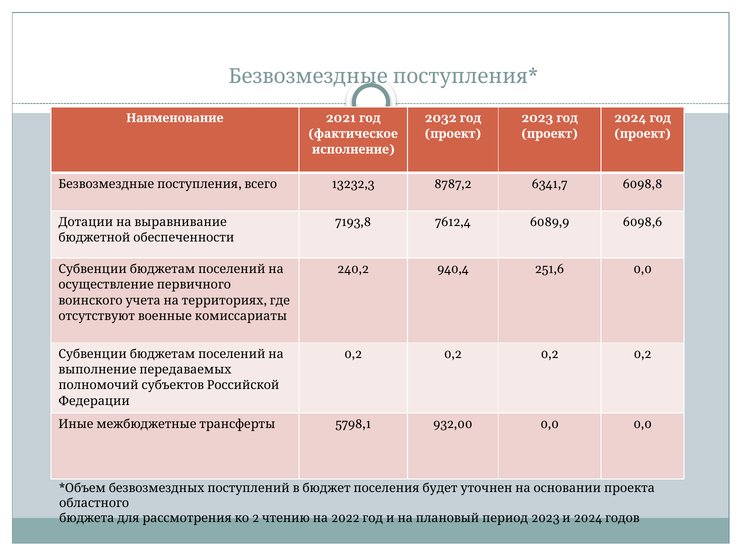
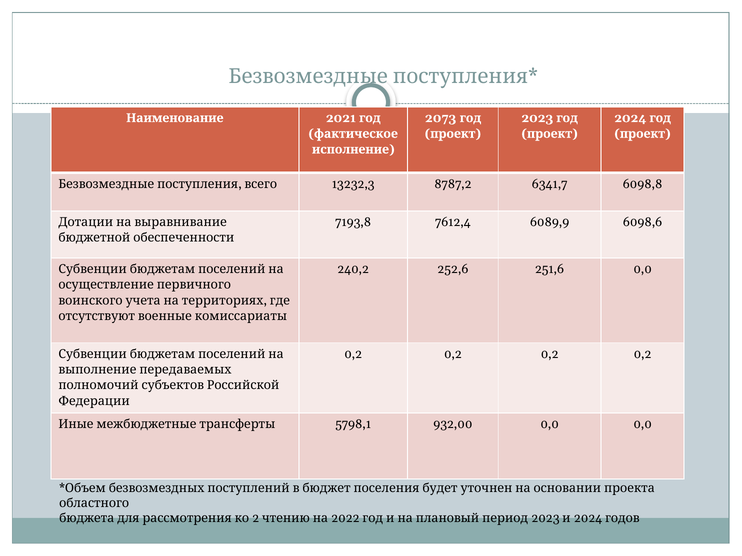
2032: 2032 -> 2073
940,4: 940,4 -> 252,6
